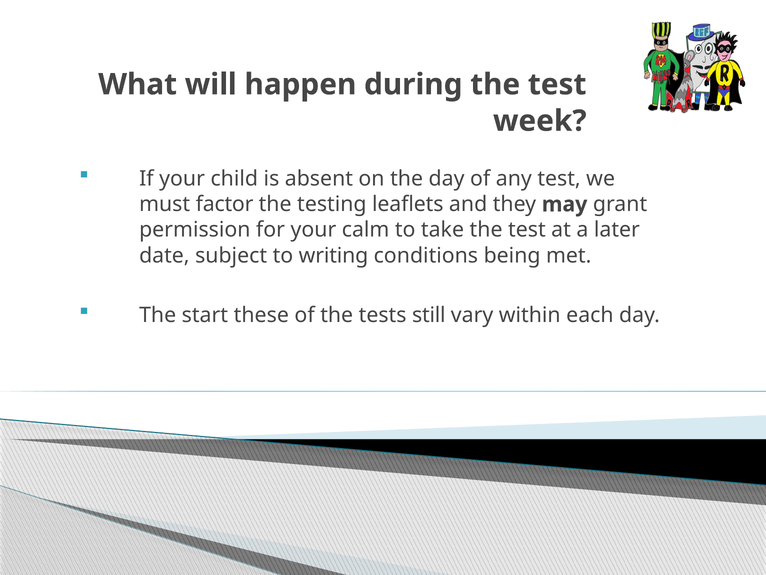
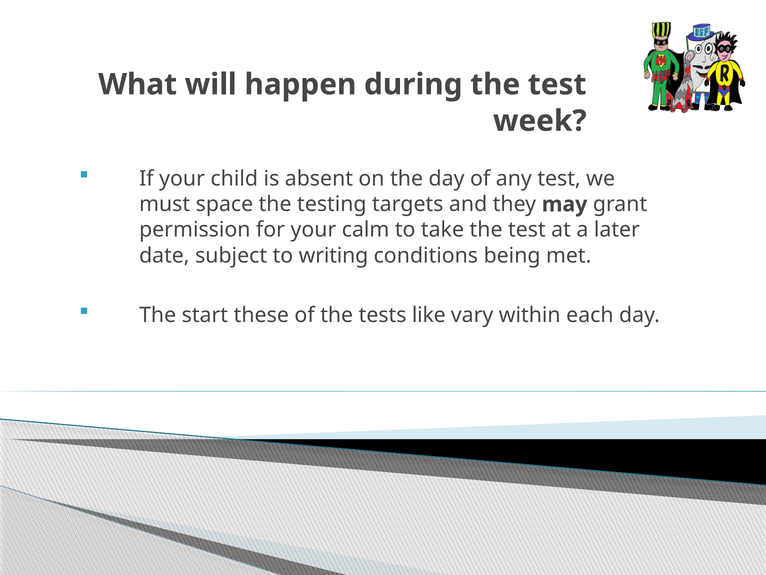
factor: factor -> space
leaflets: leaflets -> targets
still: still -> like
